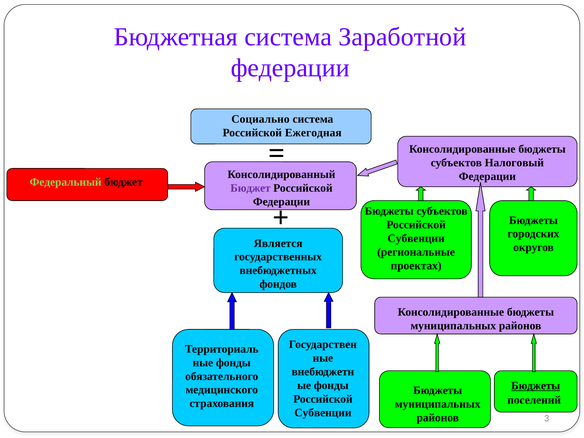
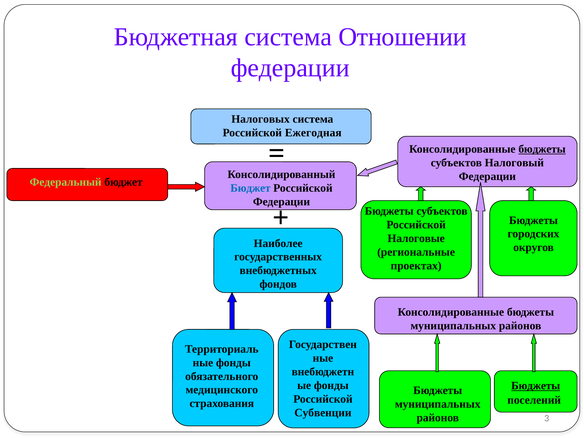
Заработной: Заработной -> Отношении
Социально: Социально -> Налоговых
бюджеты at (542, 149) underline: none -> present
Бюджет at (250, 188) colour: purple -> blue
Субвенции at (416, 238): Субвенции -> Налоговые
Является: Является -> Наиболее
